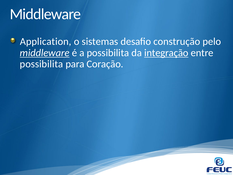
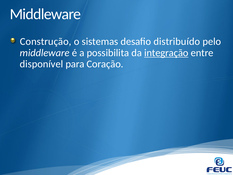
Application: Application -> Construção
construção: construção -> distribuído
middleware at (45, 53) underline: present -> none
possibilita at (41, 64): possibilita -> disponível
